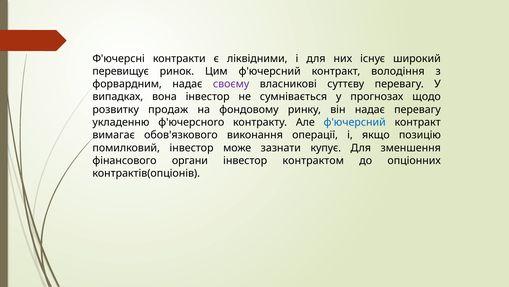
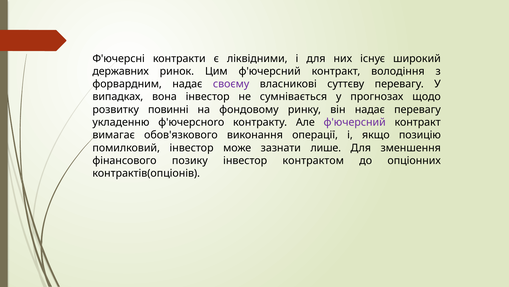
перевищує: перевищує -> державних
продаж: продаж -> повинні
ф'ючерсний at (355, 122) colour: blue -> purple
купує: купує -> лише
органи: органи -> позику
